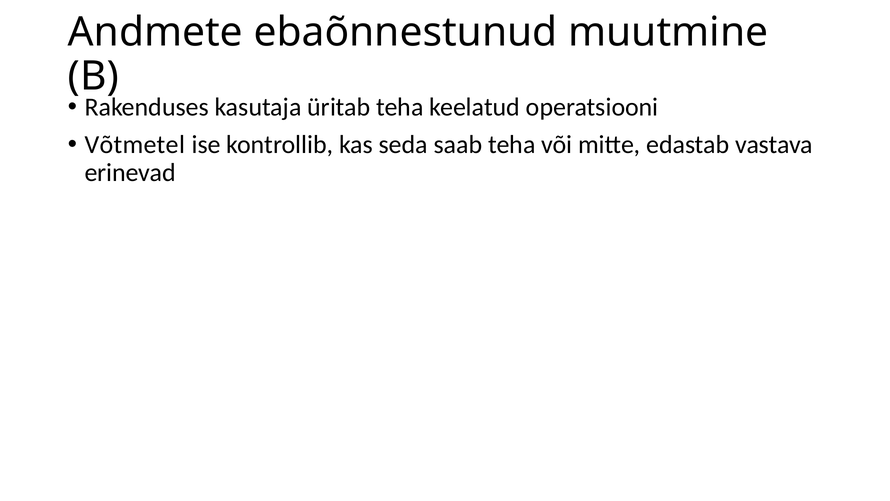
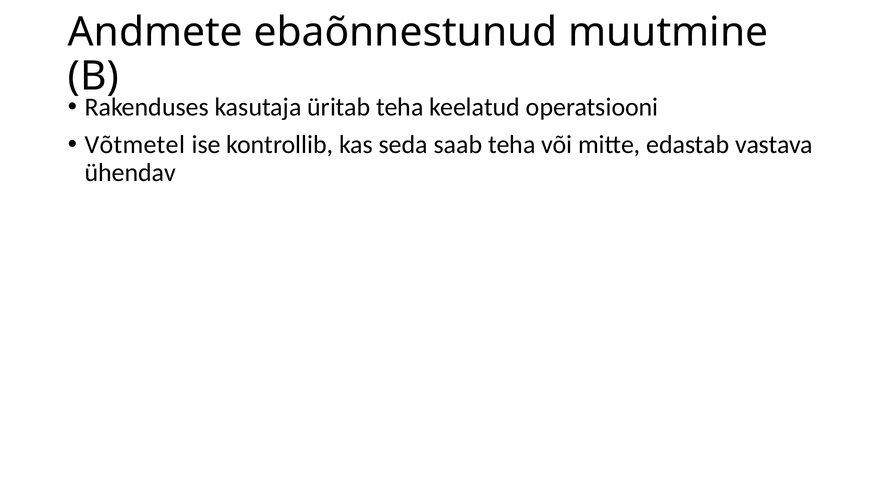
erinevad: erinevad -> ühendav
